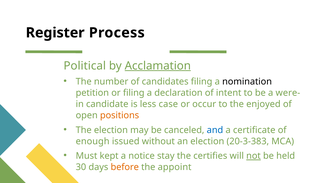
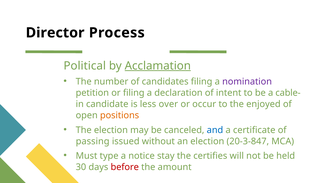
Register: Register -> Director
nomination colour: black -> purple
were-: were- -> cable-
case: case -> over
enough: enough -> passing
20-3-383: 20-3-383 -> 20-3-847
kept: kept -> type
not underline: present -> none
before colour: orange -> red
appoint: appoint -> amount
